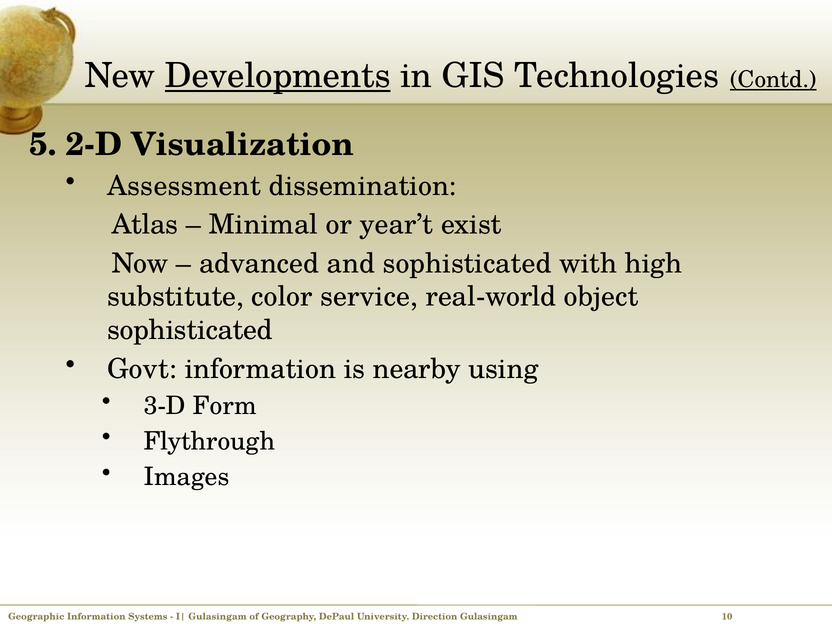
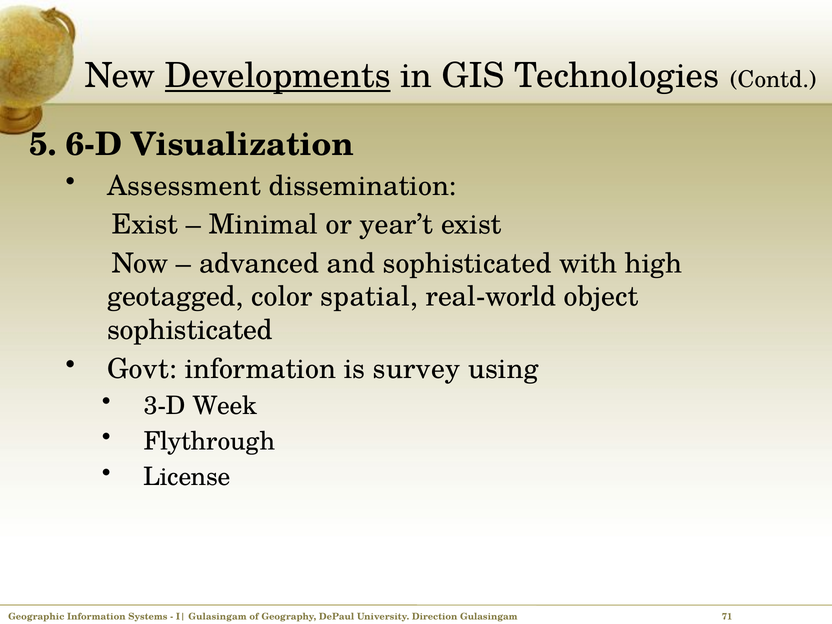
Contd underline: present -> none
2-D: 2-D -> 6-D
Atlas at (145, 225): Atlas -> Exist
substitute: substitute -> geotagged
service: service -> spatial
nearby: nearby -> survey
Form: Form -> Week
Images: Images -> License
10: 10 -> 71
